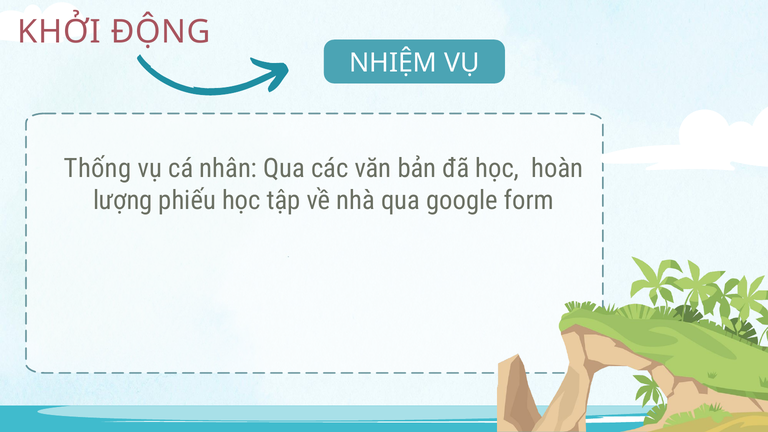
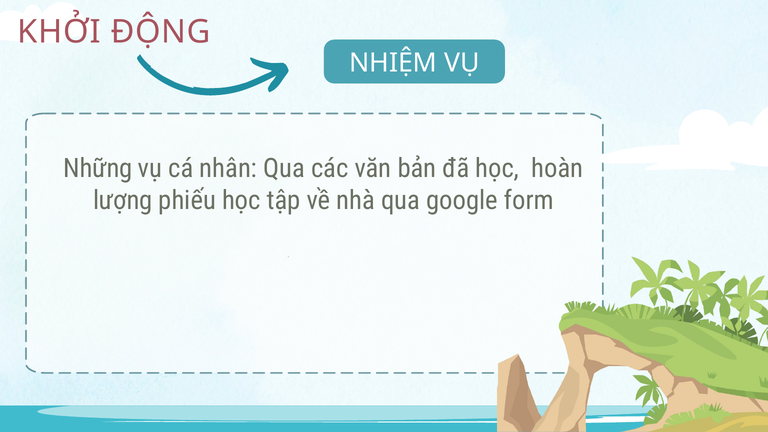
Thống: Thống -> Những
